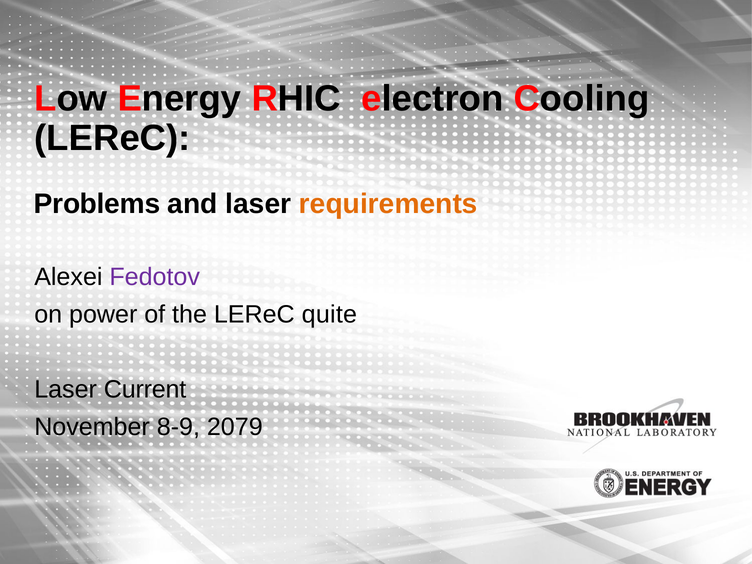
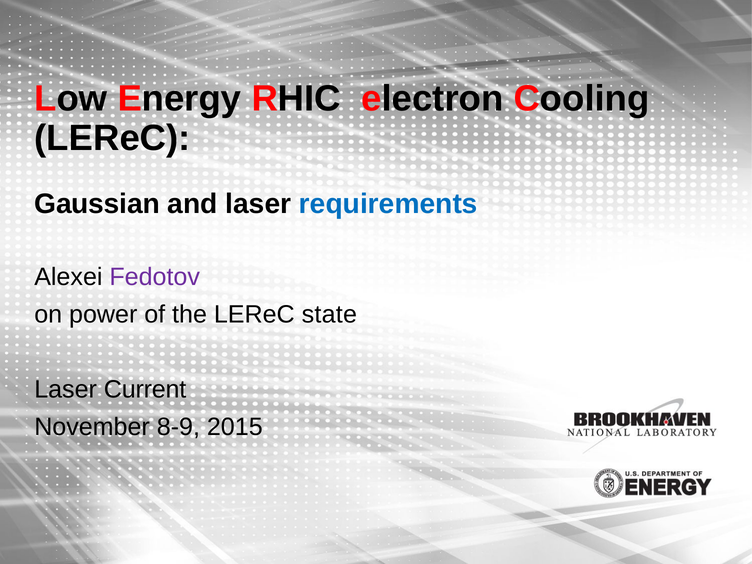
Problems: Problems -> Gaussian
requirements colour: orange -> blue
quite: quite -> state
2079: 2079 -> 2015
